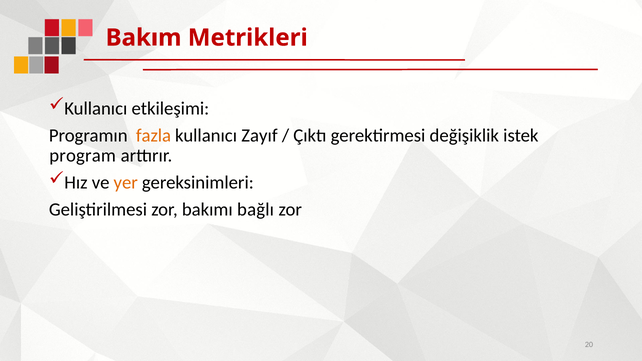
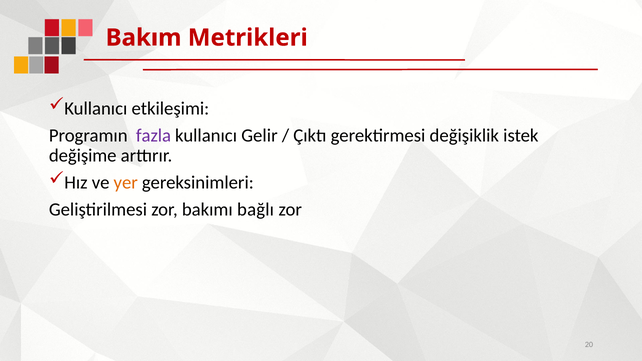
fazla colour: orange -> purple
Zayıf: Zayıf -> Gelir
program: program -> değişime
